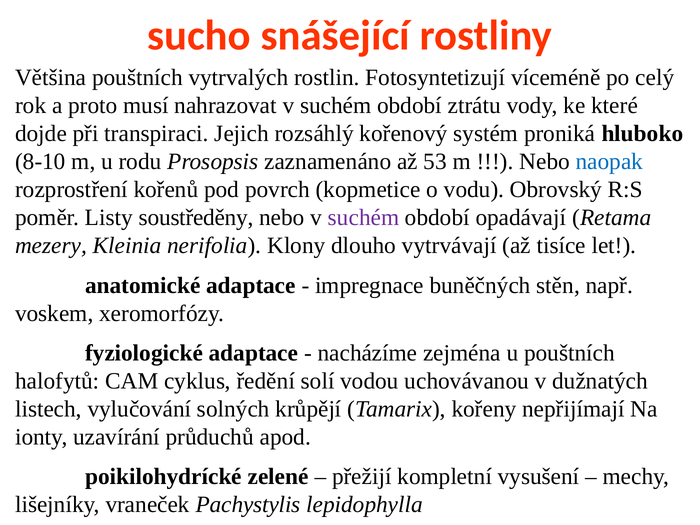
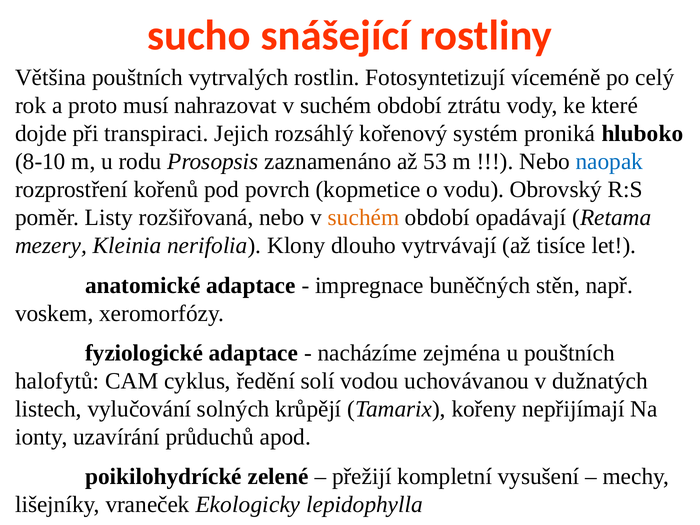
soustředěny: soustředěny -> rozšiřovaná
suchém at (364, 218) colour: purple -> orange
Pachystylis: Pachystylis -> Ekologicky
